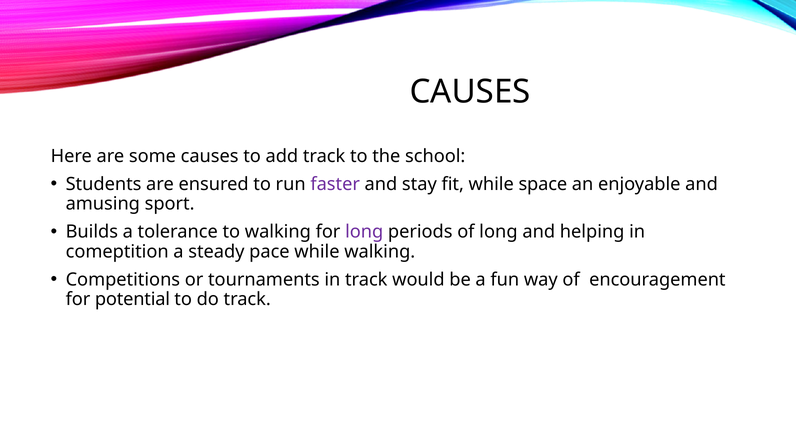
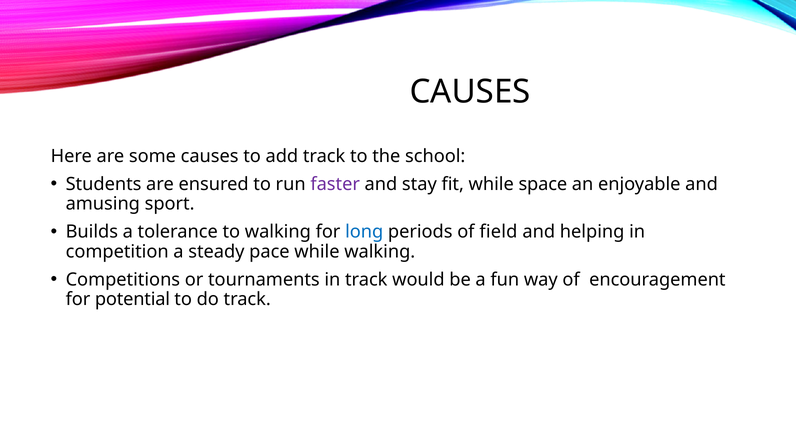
long at (364, 232) colour: purple -> blue
of long: long -> field
comeptition: comeptition -> competition
